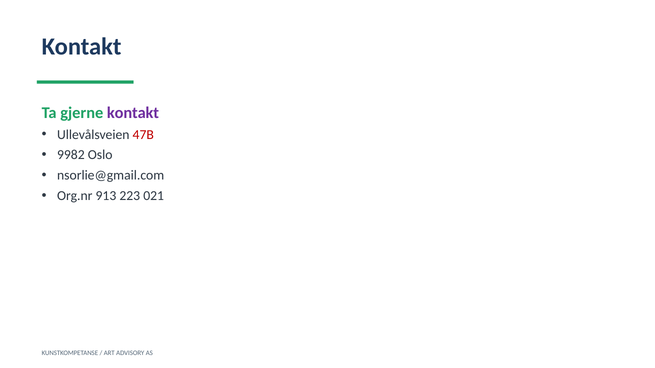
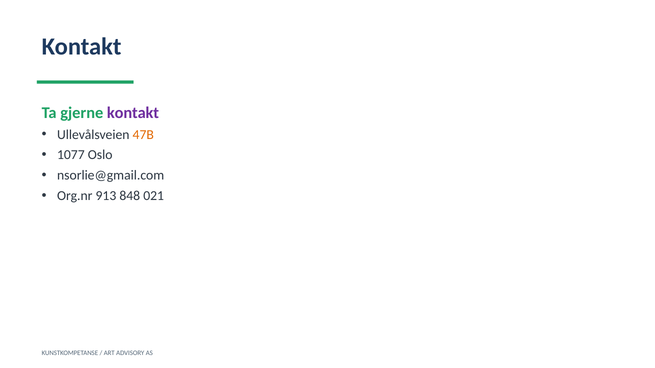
47B colour: red -> orange
9982: 9982 -> 1077
223: 223 -> 848
